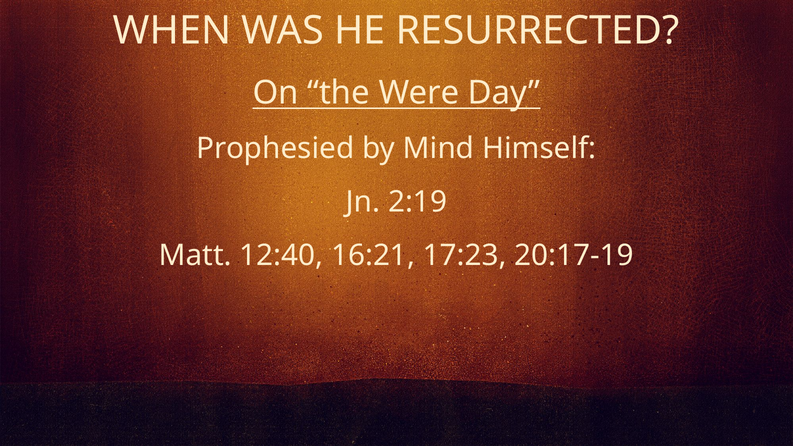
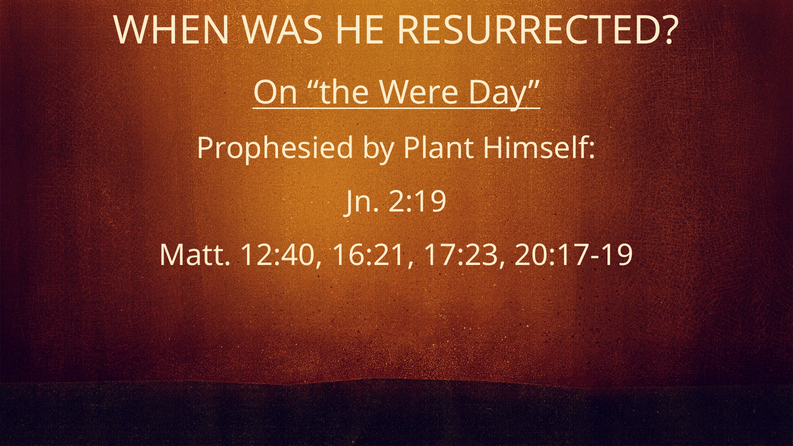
Mind: Mind -> Plant
